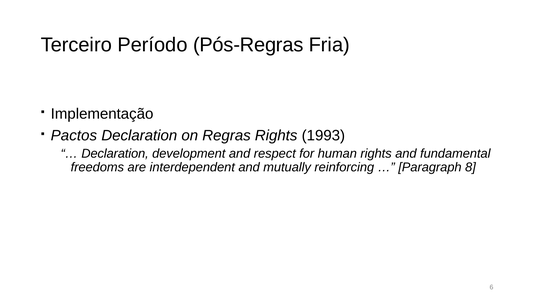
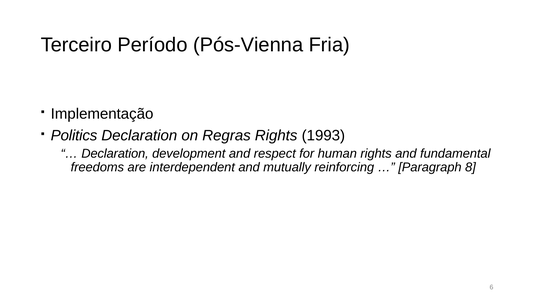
Pós-Regras: Pós-Regras -> Pós-Vienna
Pactos: Pactos -> Politics
